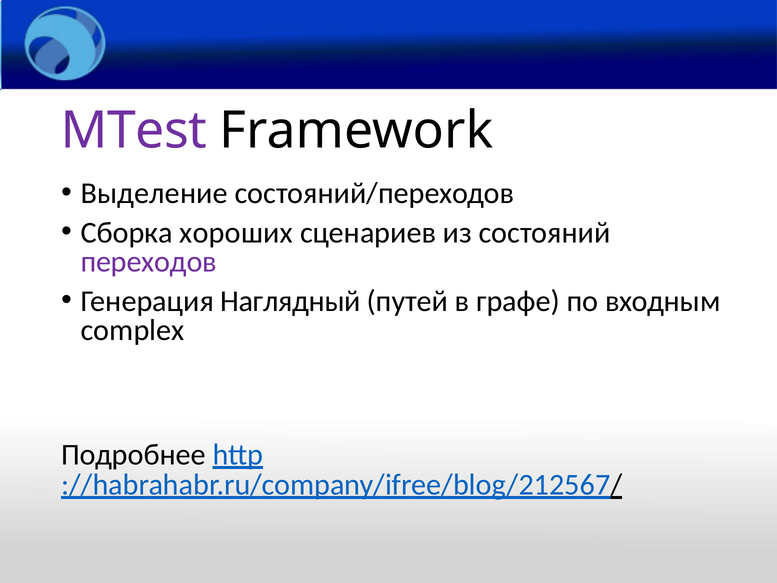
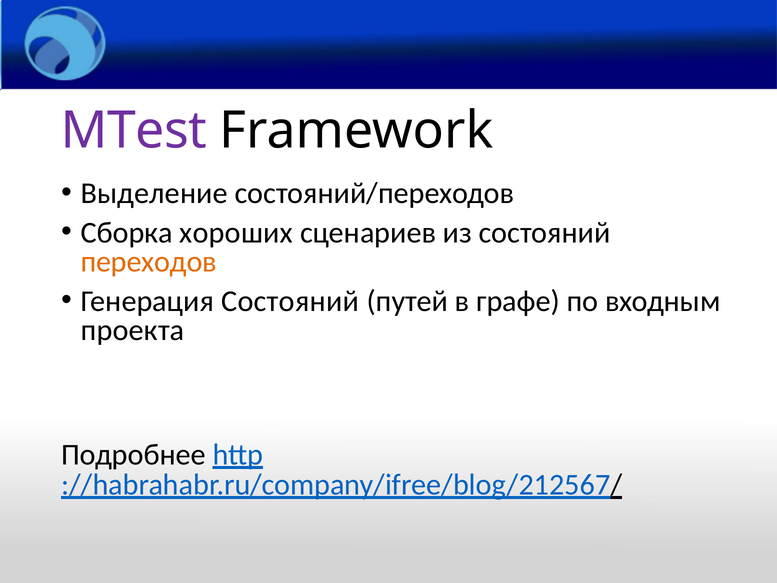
переходов colour: purple -> orange
Генерация Наглядный: Наглядный -> Состояний
complex: complex -> проекта
